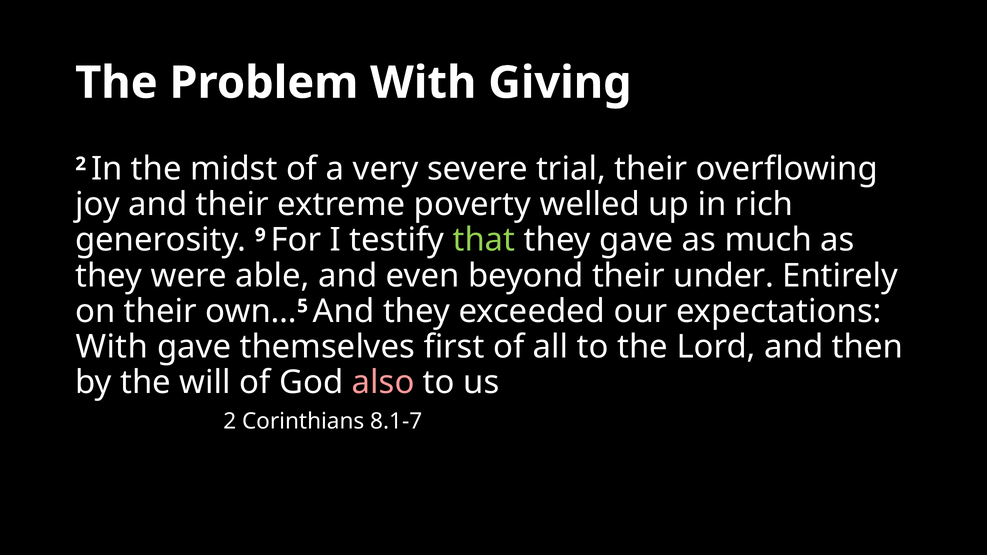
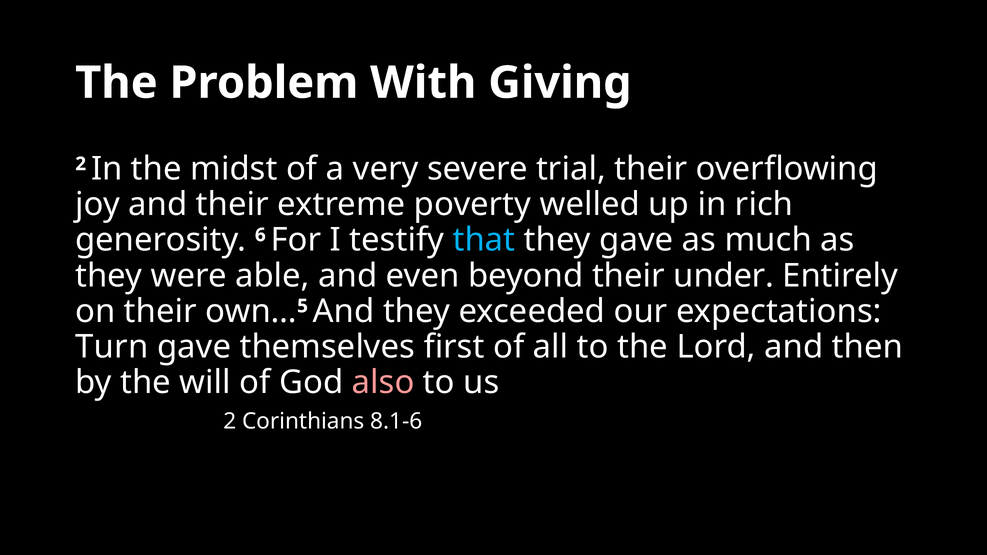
9: 9 -> 6
that colour: light green -> light blue
With at (112, 347): With -> Turn
8.1-7: 8.1-7 -> 8.1-6
